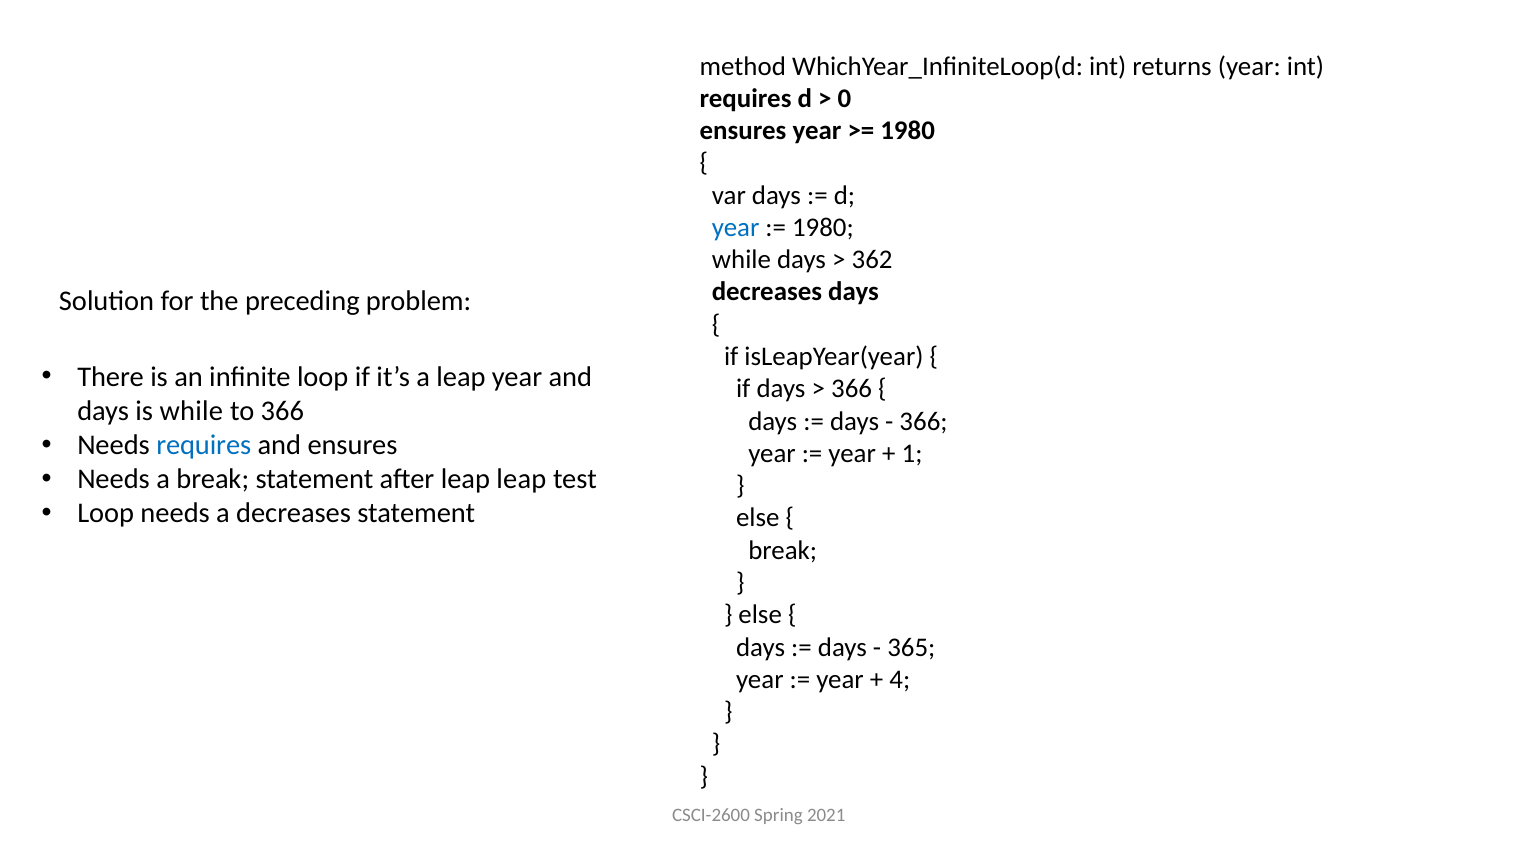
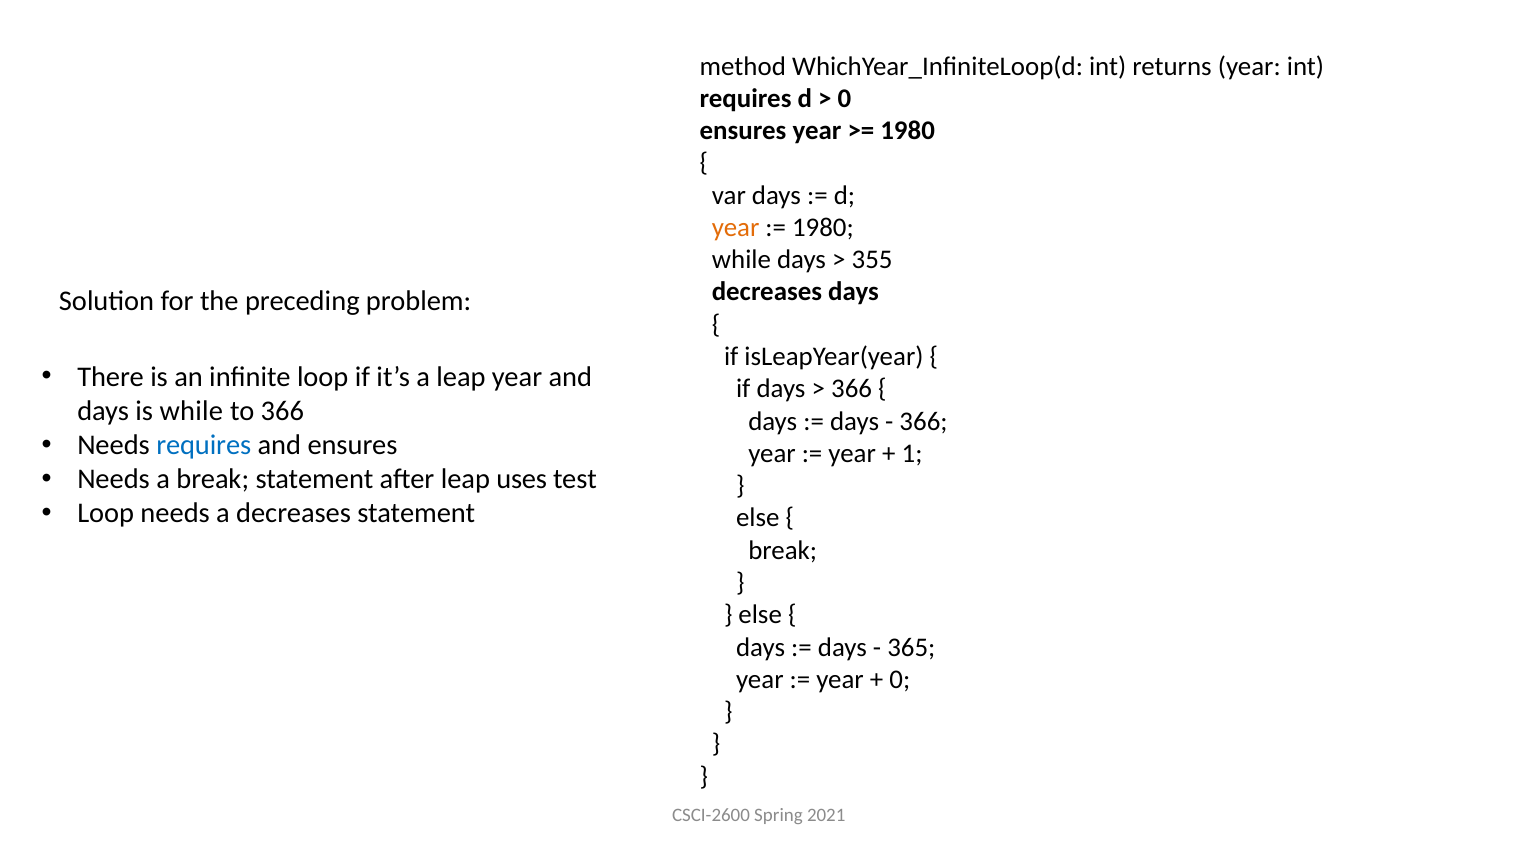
year at (736, 228) colour: blue -> orange
362: 362 -> 355
leap leap: leap -> uses
4 at (900, 679): 4 -> 0
